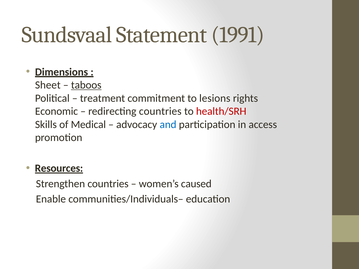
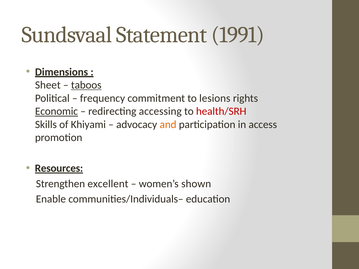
treatment: treatment -> frequency
Economic underline: none -> present
redirecting countries: countries -> accessing
Medical: Medical -> Khiyami
and colour: blue -> orange
Strengthen countries: countries -> excellent
caused: caused -> shown
